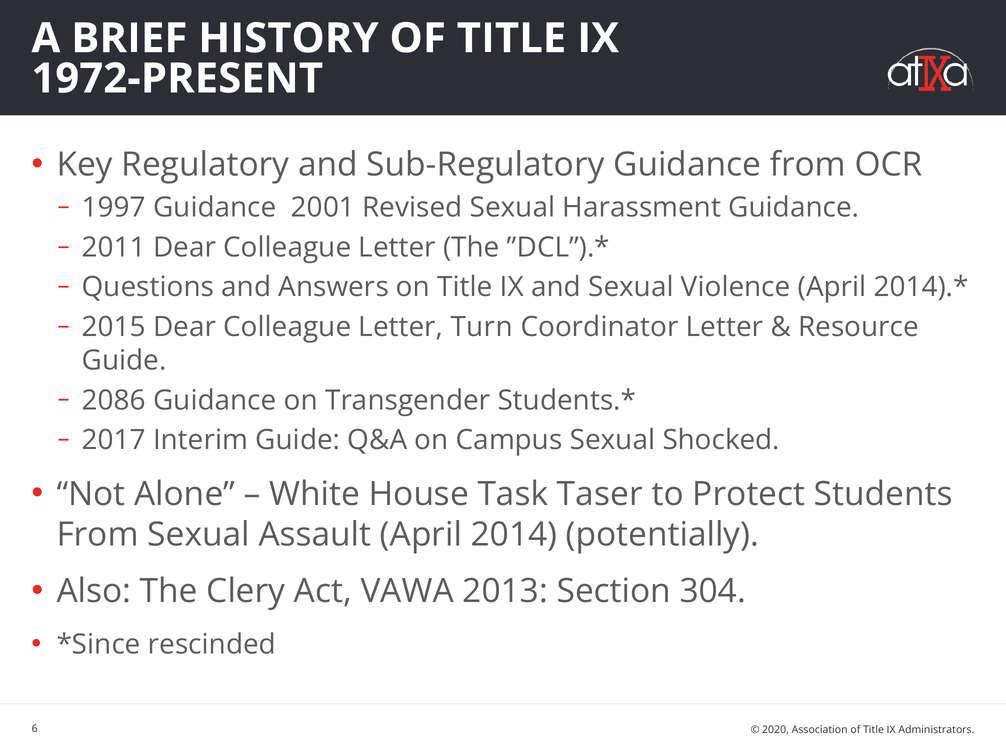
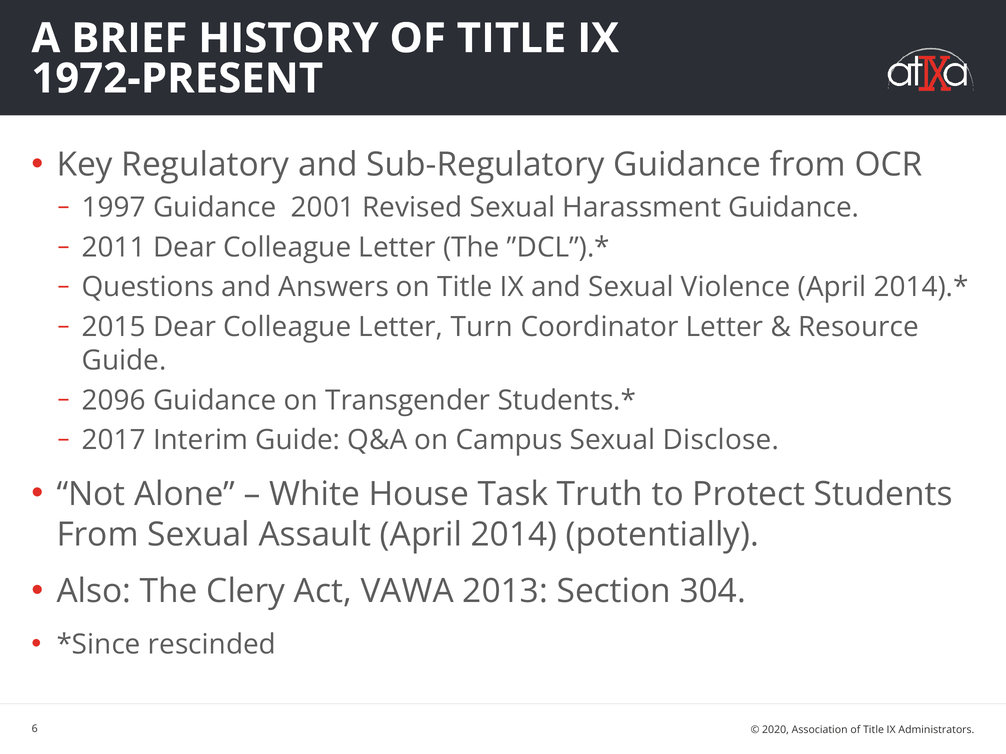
2086: 2086 -> 2096
Shocked: Shocked -> Disclose
Taser: Taser -> Truth
